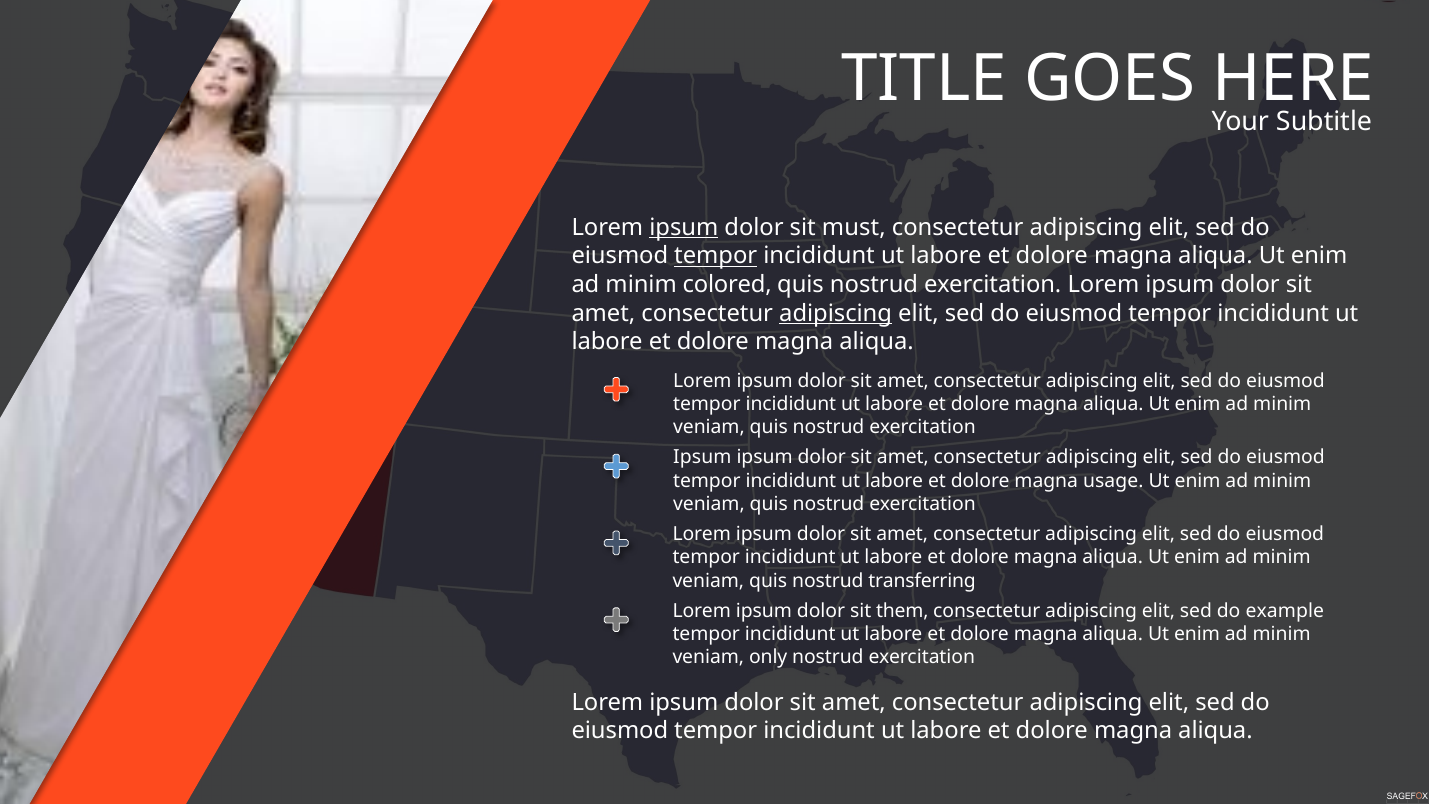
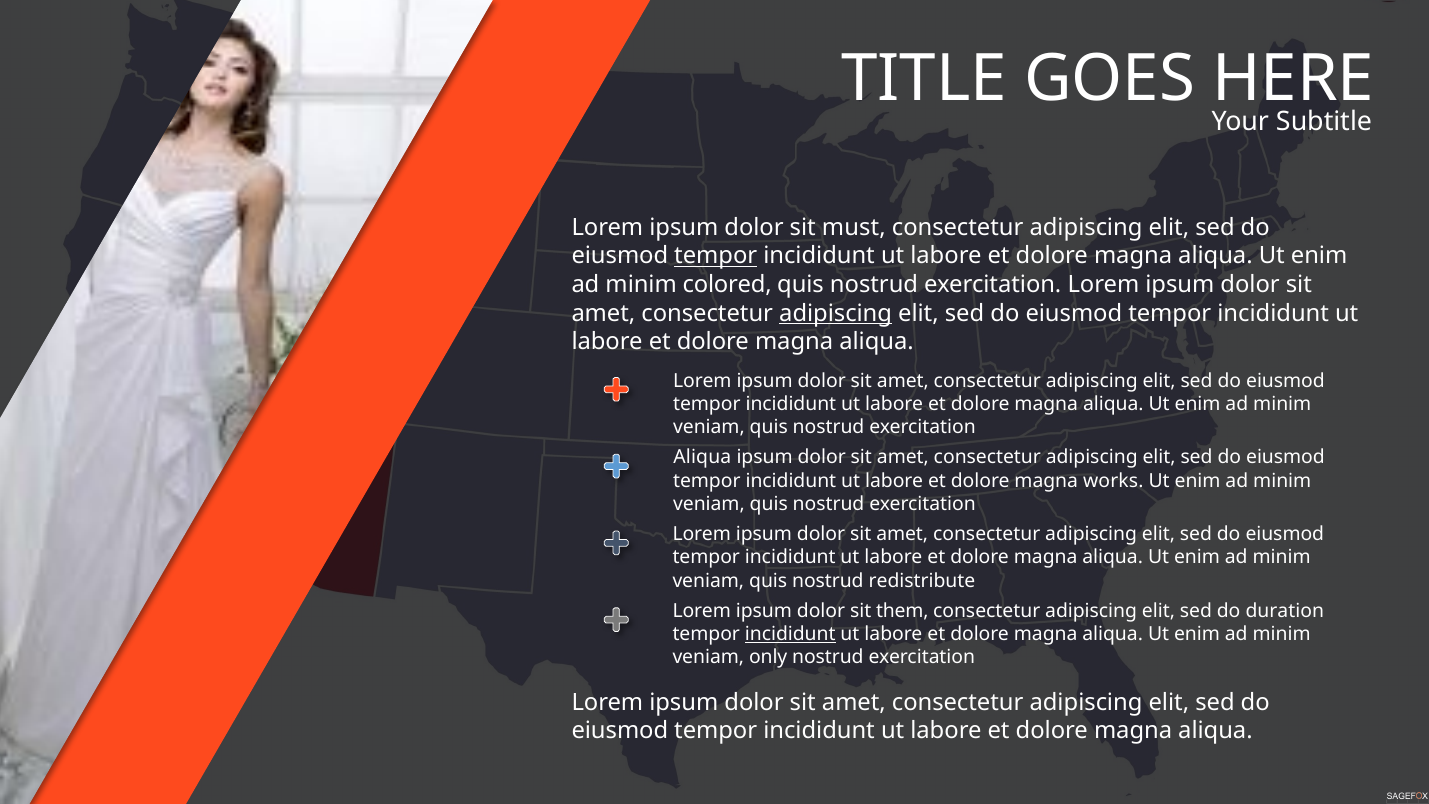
ipsum at (684, 227) underline: present -> none
Ipsum at (702, 457): Ipsum -> Aliqua
usage: usage -> works
transferring: transferring -> redistribute
example: example -> duration
incididunt at (790, 634) underline: none -> present
